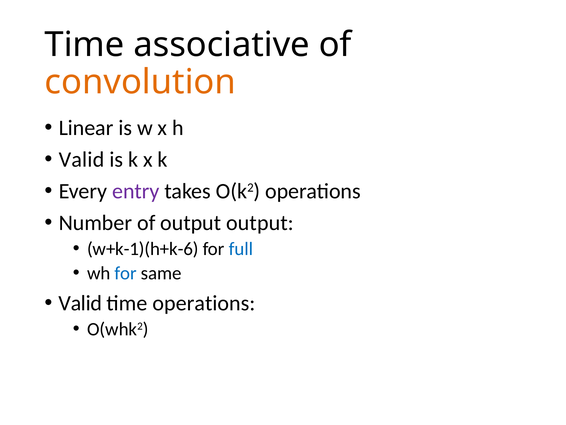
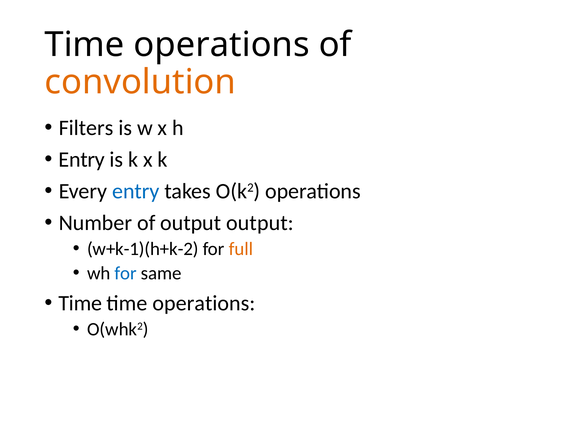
associative at (222, 45): associative -> operations
Linear: Linear -> Filters
Valid at (82, 159): Valid -> Entry
entry at (136, 191) colour: purple -> blue
w+k-1)(h+k-6: w+k-1)(h+k-6 -> w+k-1)(h+k-2
full colour: blue -> orange
Valid at (80, 303): Valid -> Time
